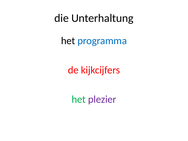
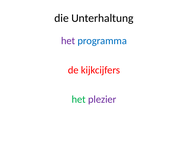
het at (68, 41) colour: black -> purple
